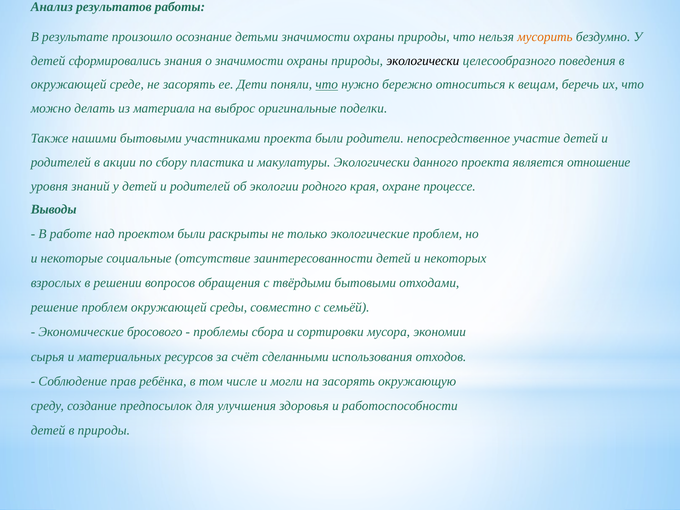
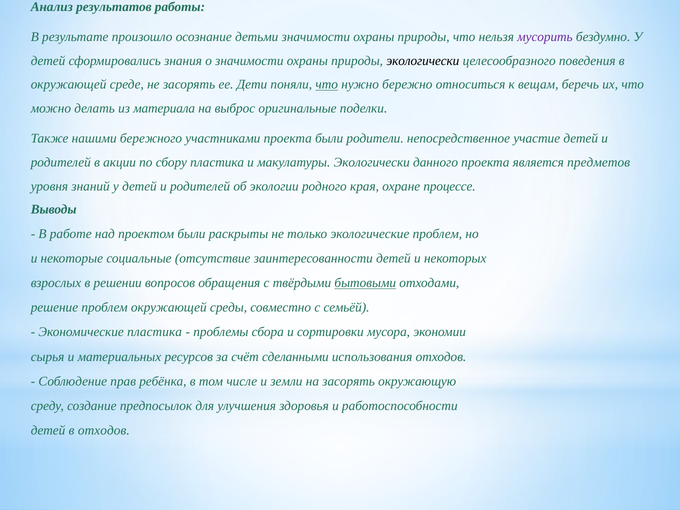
мусорить colour: orange -> purple
нашими бытовыми: бытовыми -> бережного
отношение: отношение -> предметов
бытовыми at (365, 283) underline: none -> present
Экономические бросового: бросового -> пластика
могли: могли -> земли
в природы: природы -> отходов
